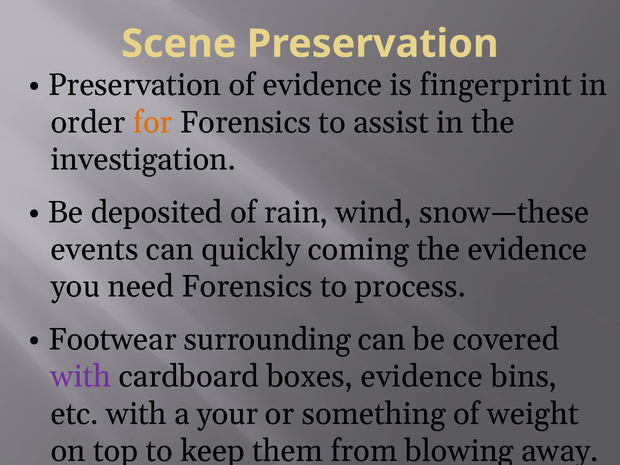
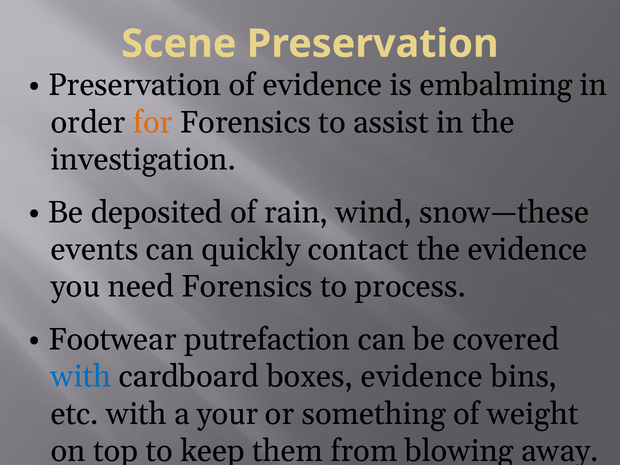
fingerprint: fingerprint -> embalming
coming: coming -> contact
surrounding: surrounding -> putrefaction
with at (81, 377) colour: purple -> blue
